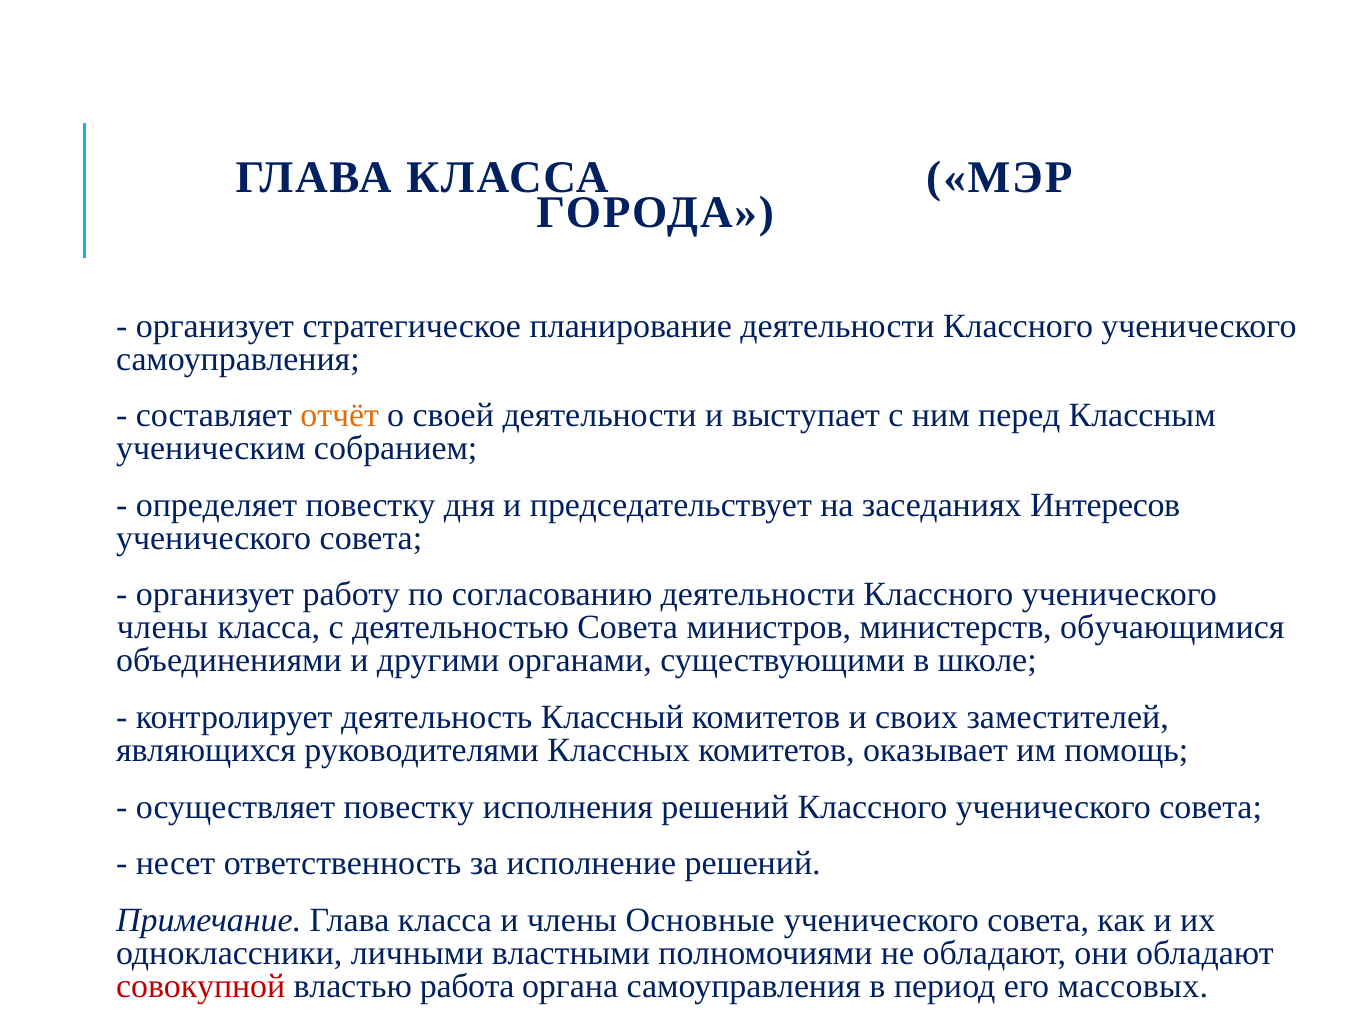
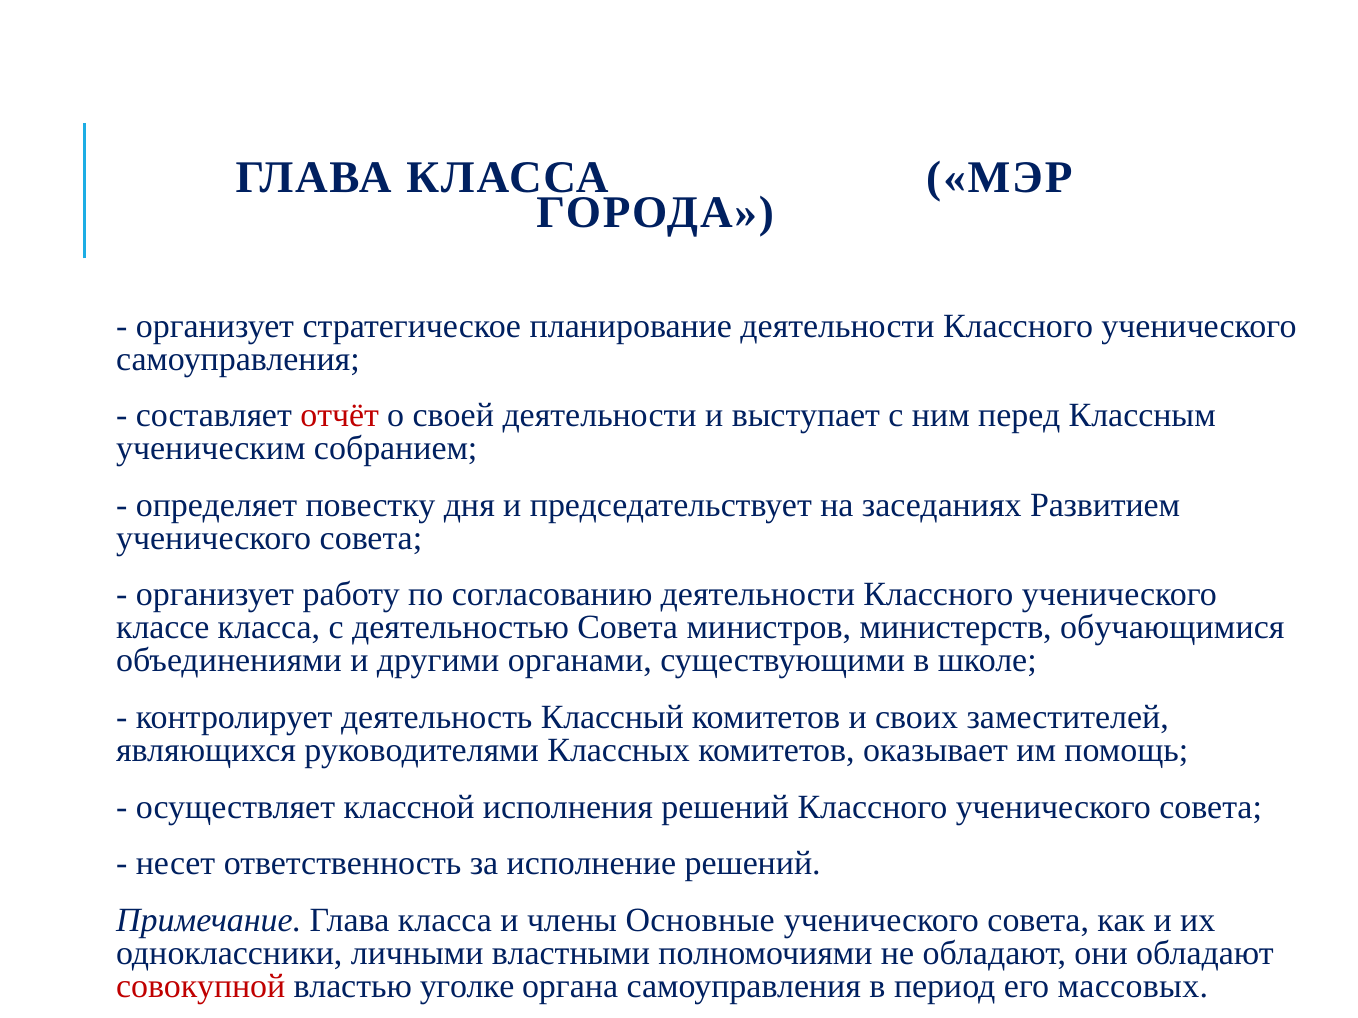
отчёт colour: orange -> red
Интересов: Интересов -> Развитием
члены at (163, 628): члены -> классе
осуществляет повестку: повестку -> классной
работа: работа -> уголке
